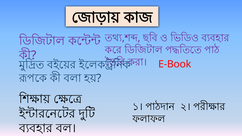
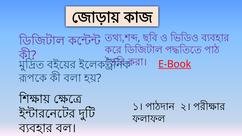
E-Book underline: none -> present
